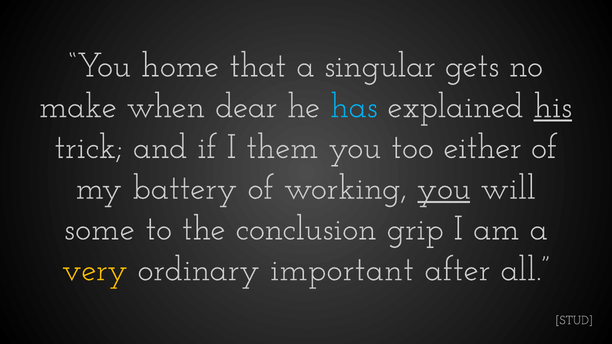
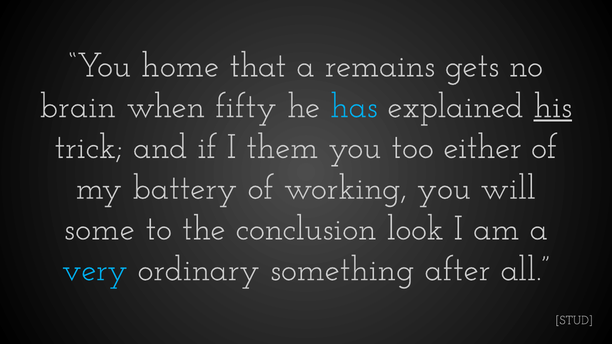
singular: singular -> remains
make: make -> brain
dear: dear -> fifty
you at (444, 188) underline: present -> none
grip: grip -> look
very colour: yellow -> light blue
important: important -> something
